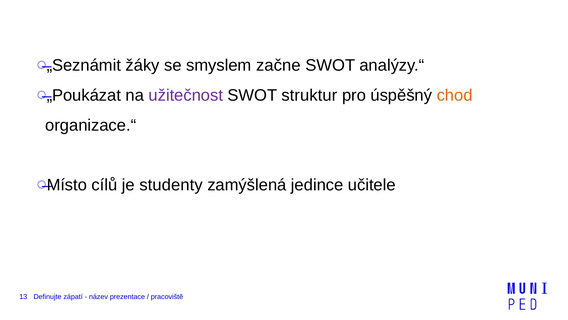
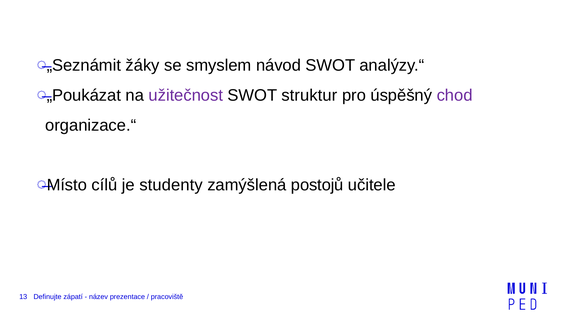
začne: začne -> návod
chod colour: orange -> purple
jedince: jedince -> postojů
